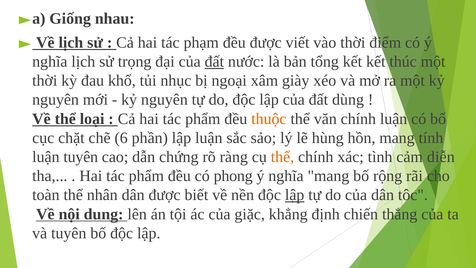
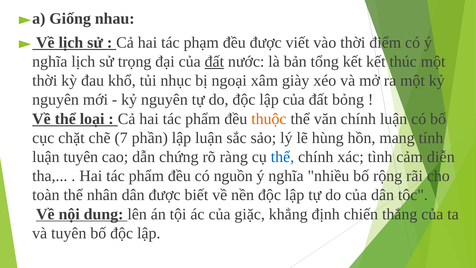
dùng: dùng -> bỏng
6: 6 -> 7
thể at (282, 157) colour: orange -> blue
phong: phong -> nguồn
nghĩa mang: mang -> nhiều
lập at (295, 195) underline: present -> none
